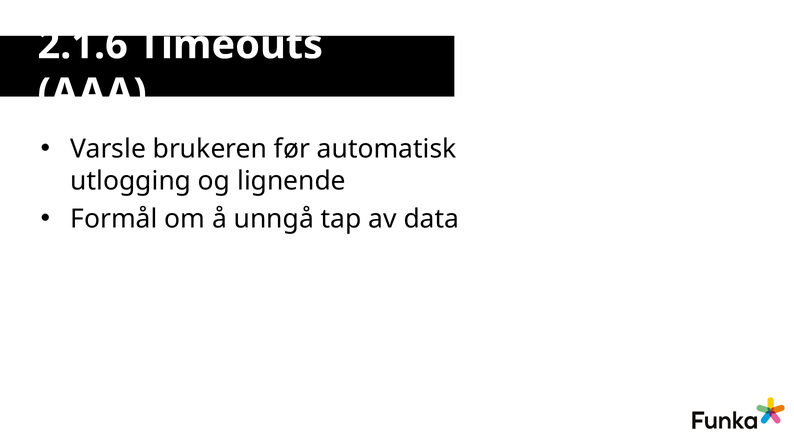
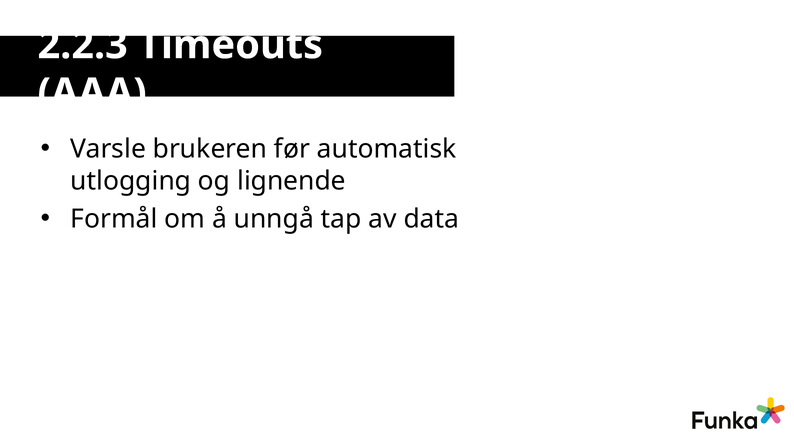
2.1.6: 2.1.6 -> 2.2.3
